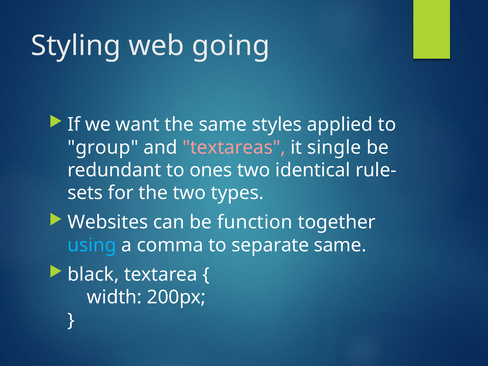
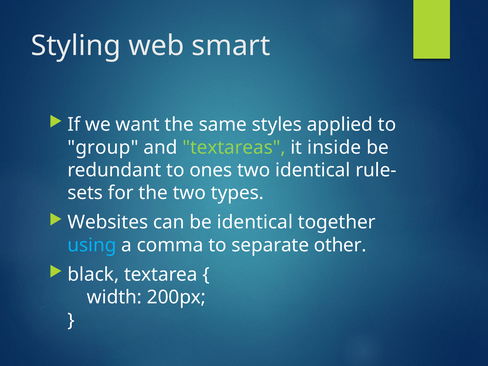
going: going -> smart
textareas colour: pink -> light green
single: single -> inside
be function: function -> identical
separate same: same -> other
